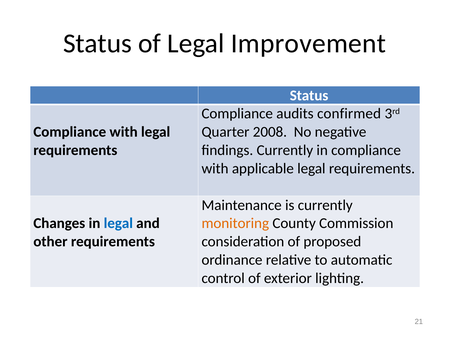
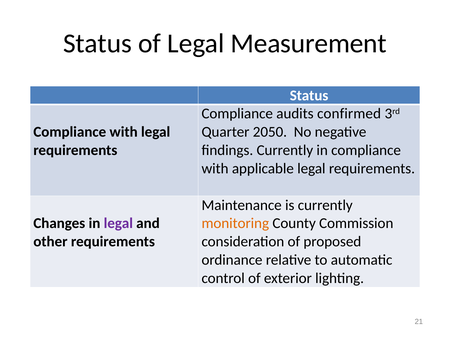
Improvement: Improvement -> Measurement
2008: 2008 -> 2050
legal at (118, 224) colour: blue -> purple
